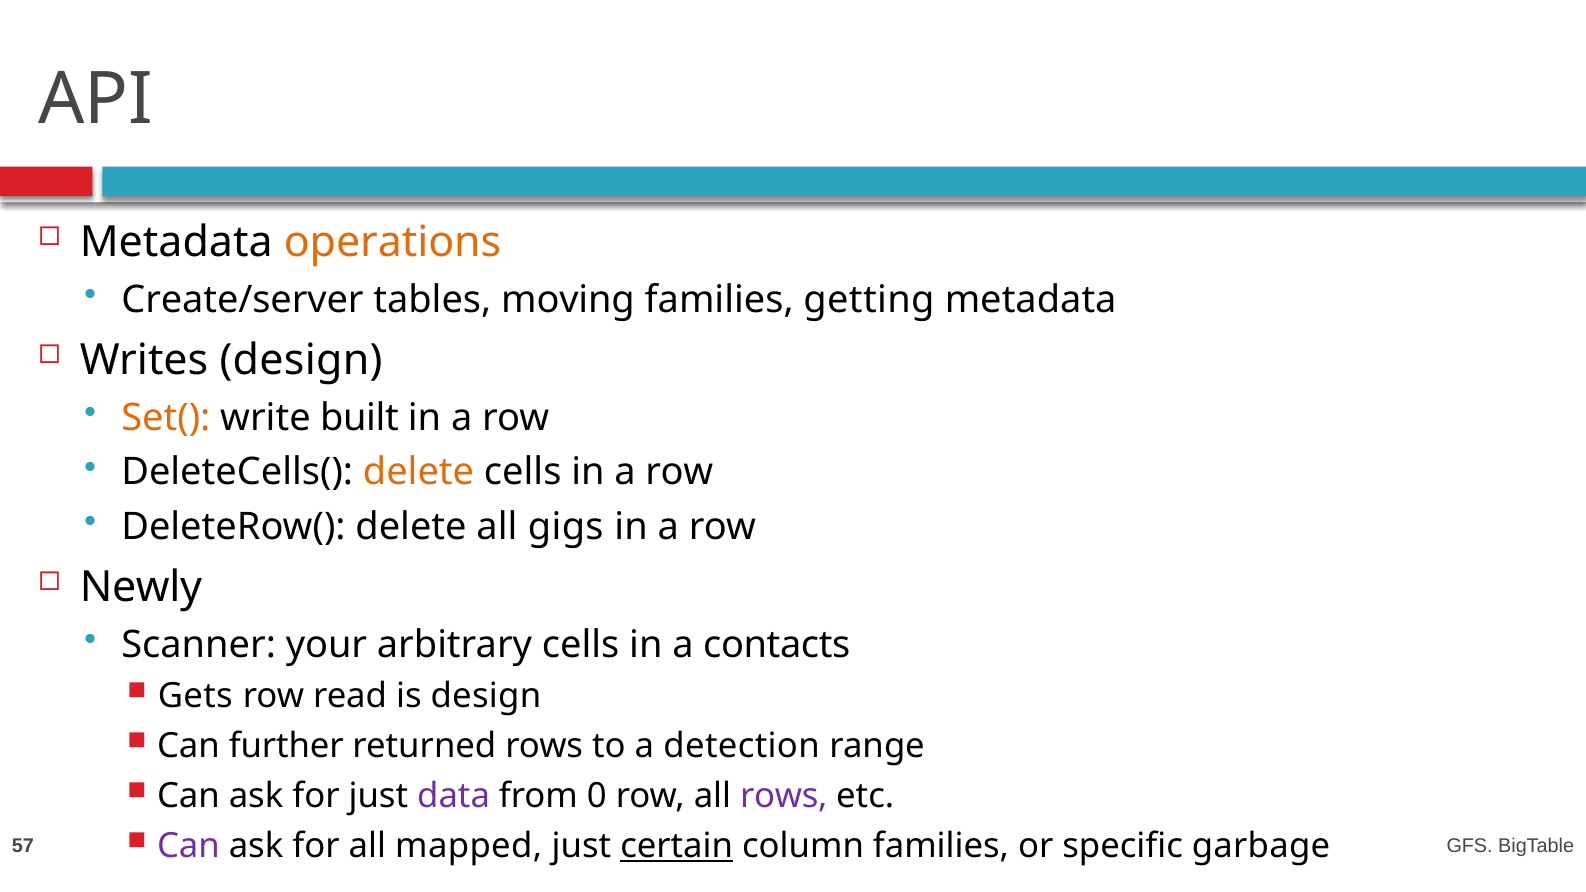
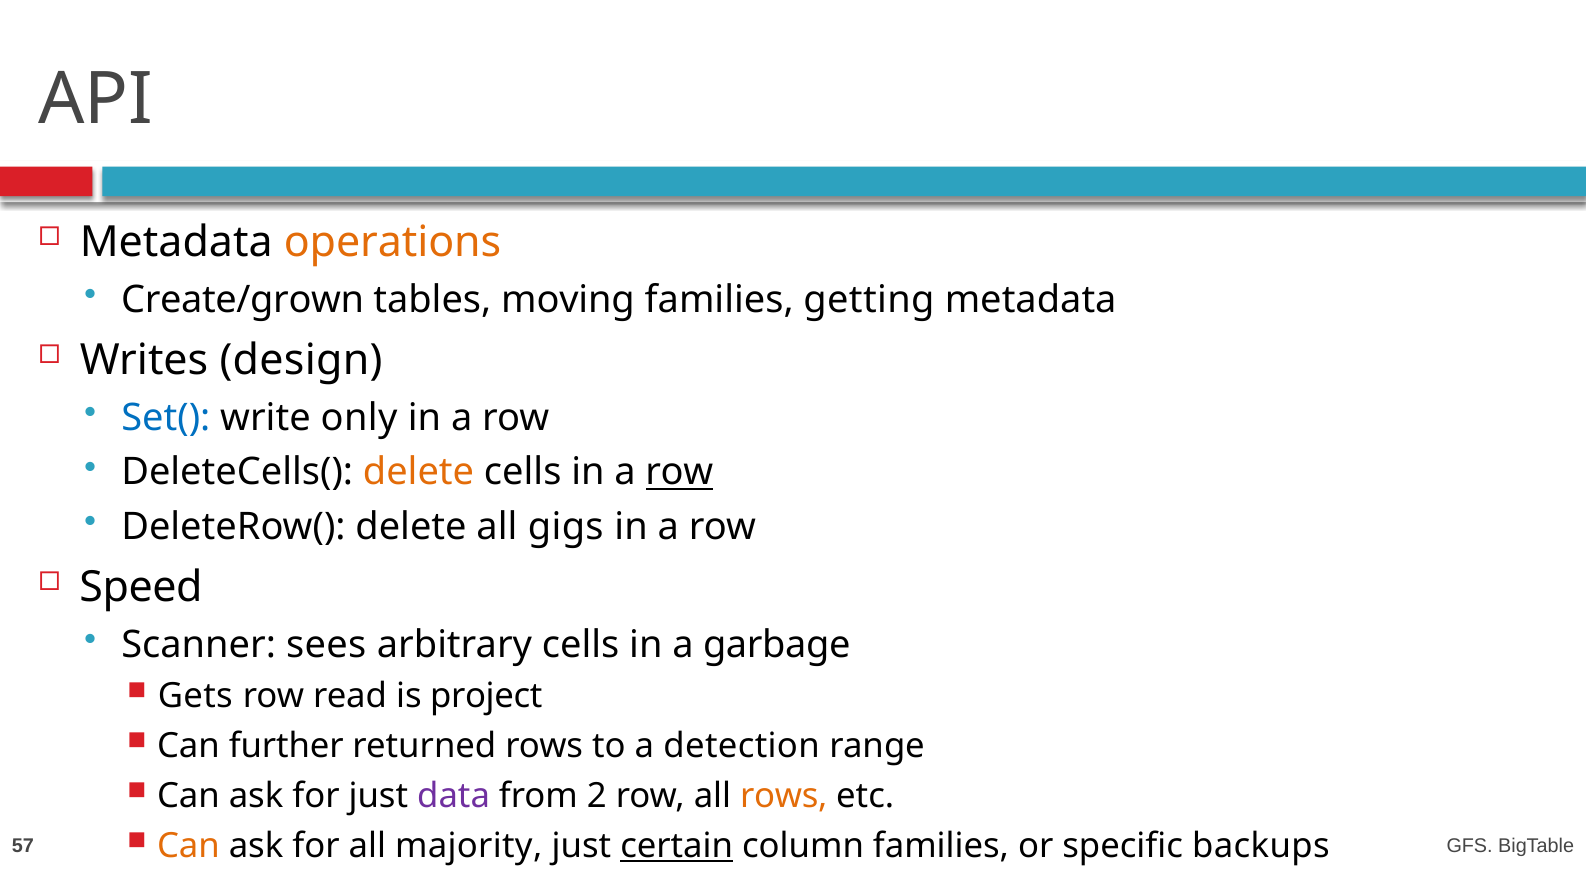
Create/server: Create/server -> Create/grown
Set( colour: orange -> blue
built: built -> only
row at (679, 472) underline: none -> present
Newly: Newly -> Speed
your: your -> sees
contacts: contacts -> garbage
is design: design -> project
0: 0 -> 2
rows at (784, 796) colour: purple -> orange
Can at (188, 846) colour: purple -> orange
mapped: mapped -> majority
garbage: garbage -> backups
